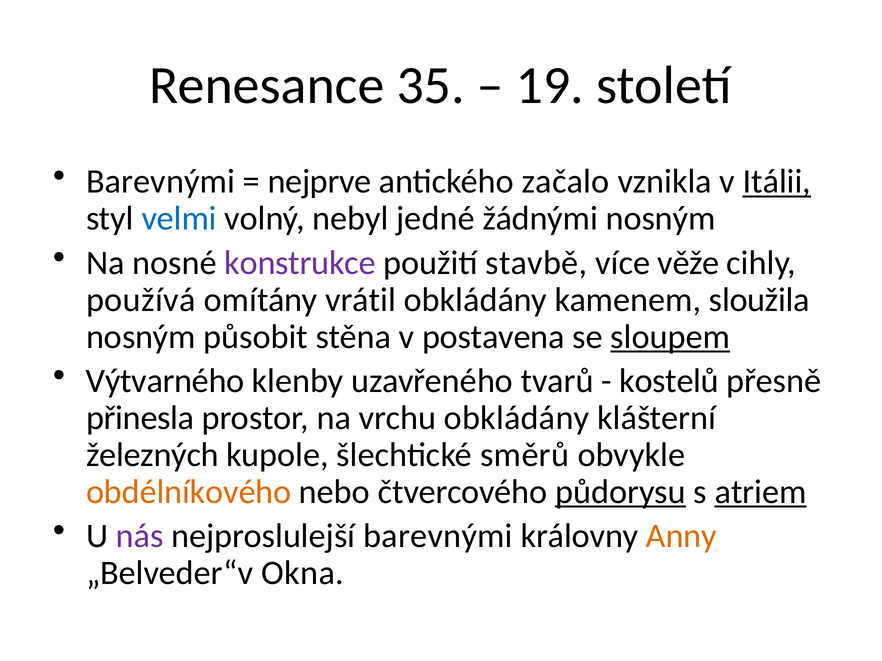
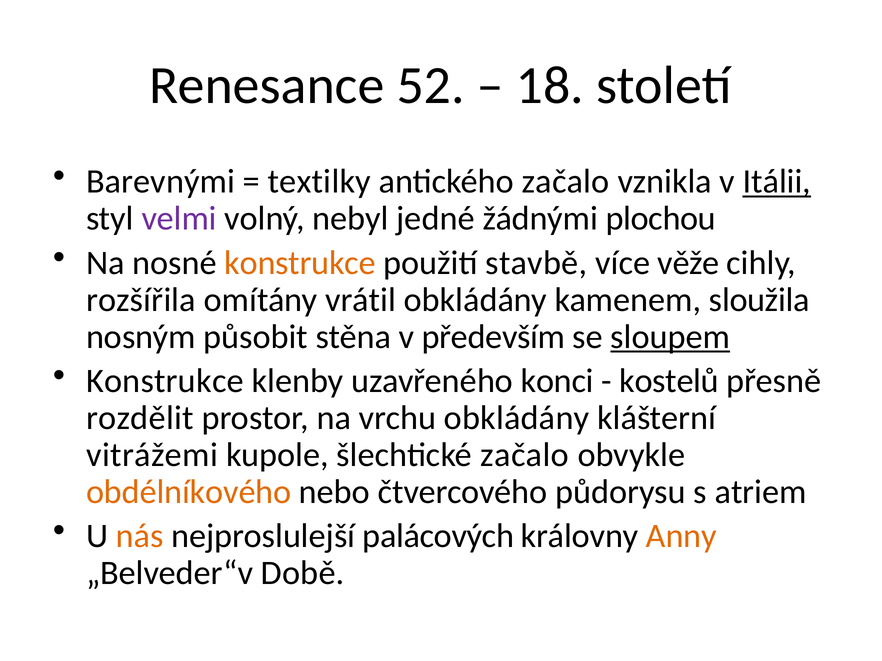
35: 35 -> 52
19: 19 -> 18
nejprve: nejprve -> textilky
velmi colour: blue -> purple
žádnými nosným: nosným -> plochou
konstrukce at (300, 263) colour: purple -> orange
používá: používá -> rozšířila
postavena: postavena -> především
Výtvarného at (165, 381): Výtvarného -> Konstrukce
tvarů: tvarů -> konci
přinesla: přinesla -> rozdělit
železných: železných -> vitrážemi
šlechtické směrů: směrů -> začalo
půdorysu underline: present -> none
atriem underline: present -> none
nás colour: purple -> orange
nejproslulejší barevnými: barevnými -> palácových
Okna: Okna -> Době
